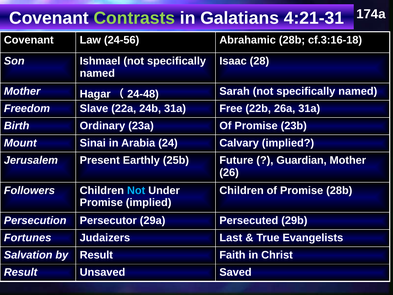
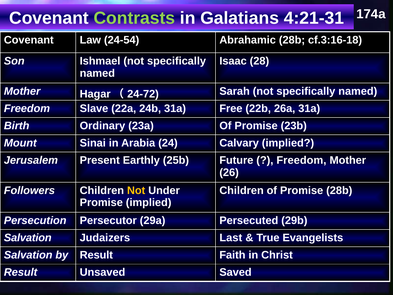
24-56: 24-56 -> 24-54
24-48: 24-48 -> 24-72
Guardian at (301, 160): Guardian -> Freedom
Not at (136, 190) colour: light blue -> yellow
Fortunes at (28, 238): Fortunes -> Salvation
